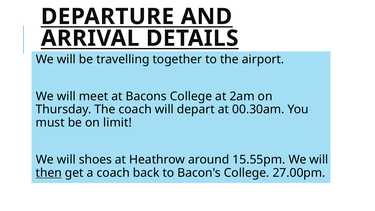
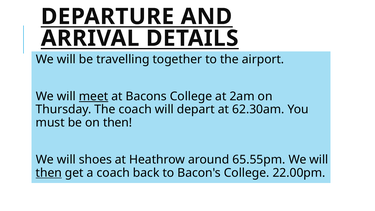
meet underline: none -> present
00.30am: 00.30am -> 62.30am
on limit: limit -> then
15.55pm: 15.55pm -> 65.55pm
27.00pm: 27.00pm -> 22.00pm
